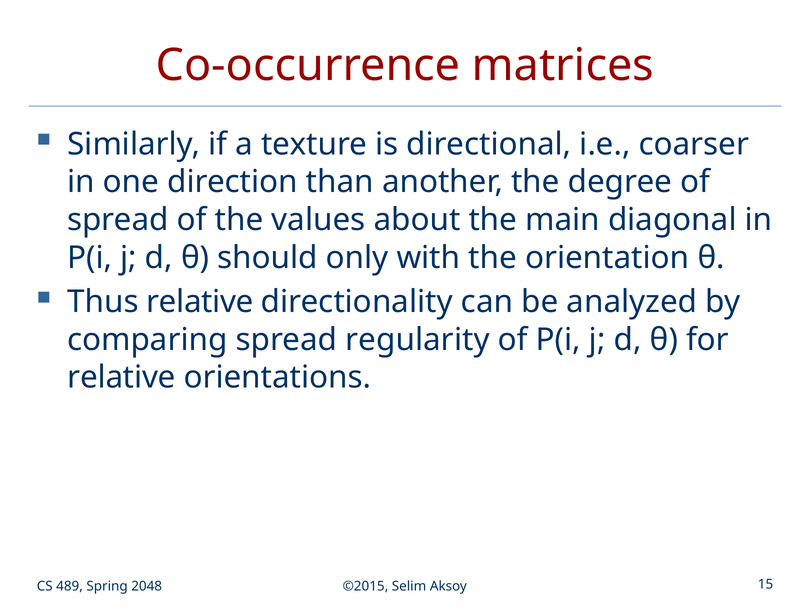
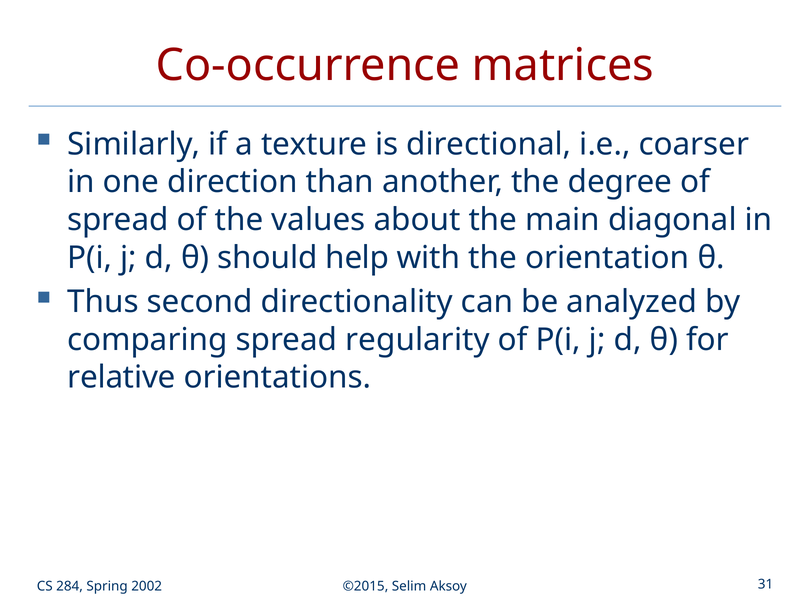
only: only -> help
Thus relative: relative -> second
489: 489 -> 284
2048: 2048 -> 2002
15: 15 -> 31
